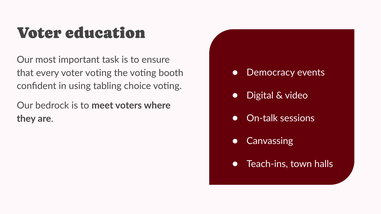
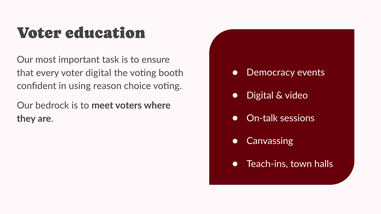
voter voting: voting -> digital
tabling: tabling -> reason
